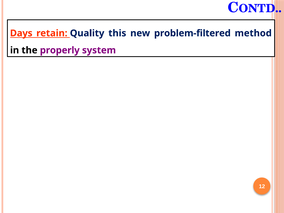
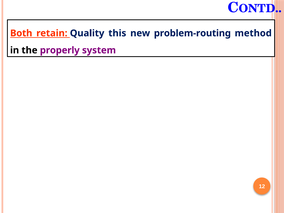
Days: Days -> Both
problem-filtered: problem-filtered -> problem-routing
